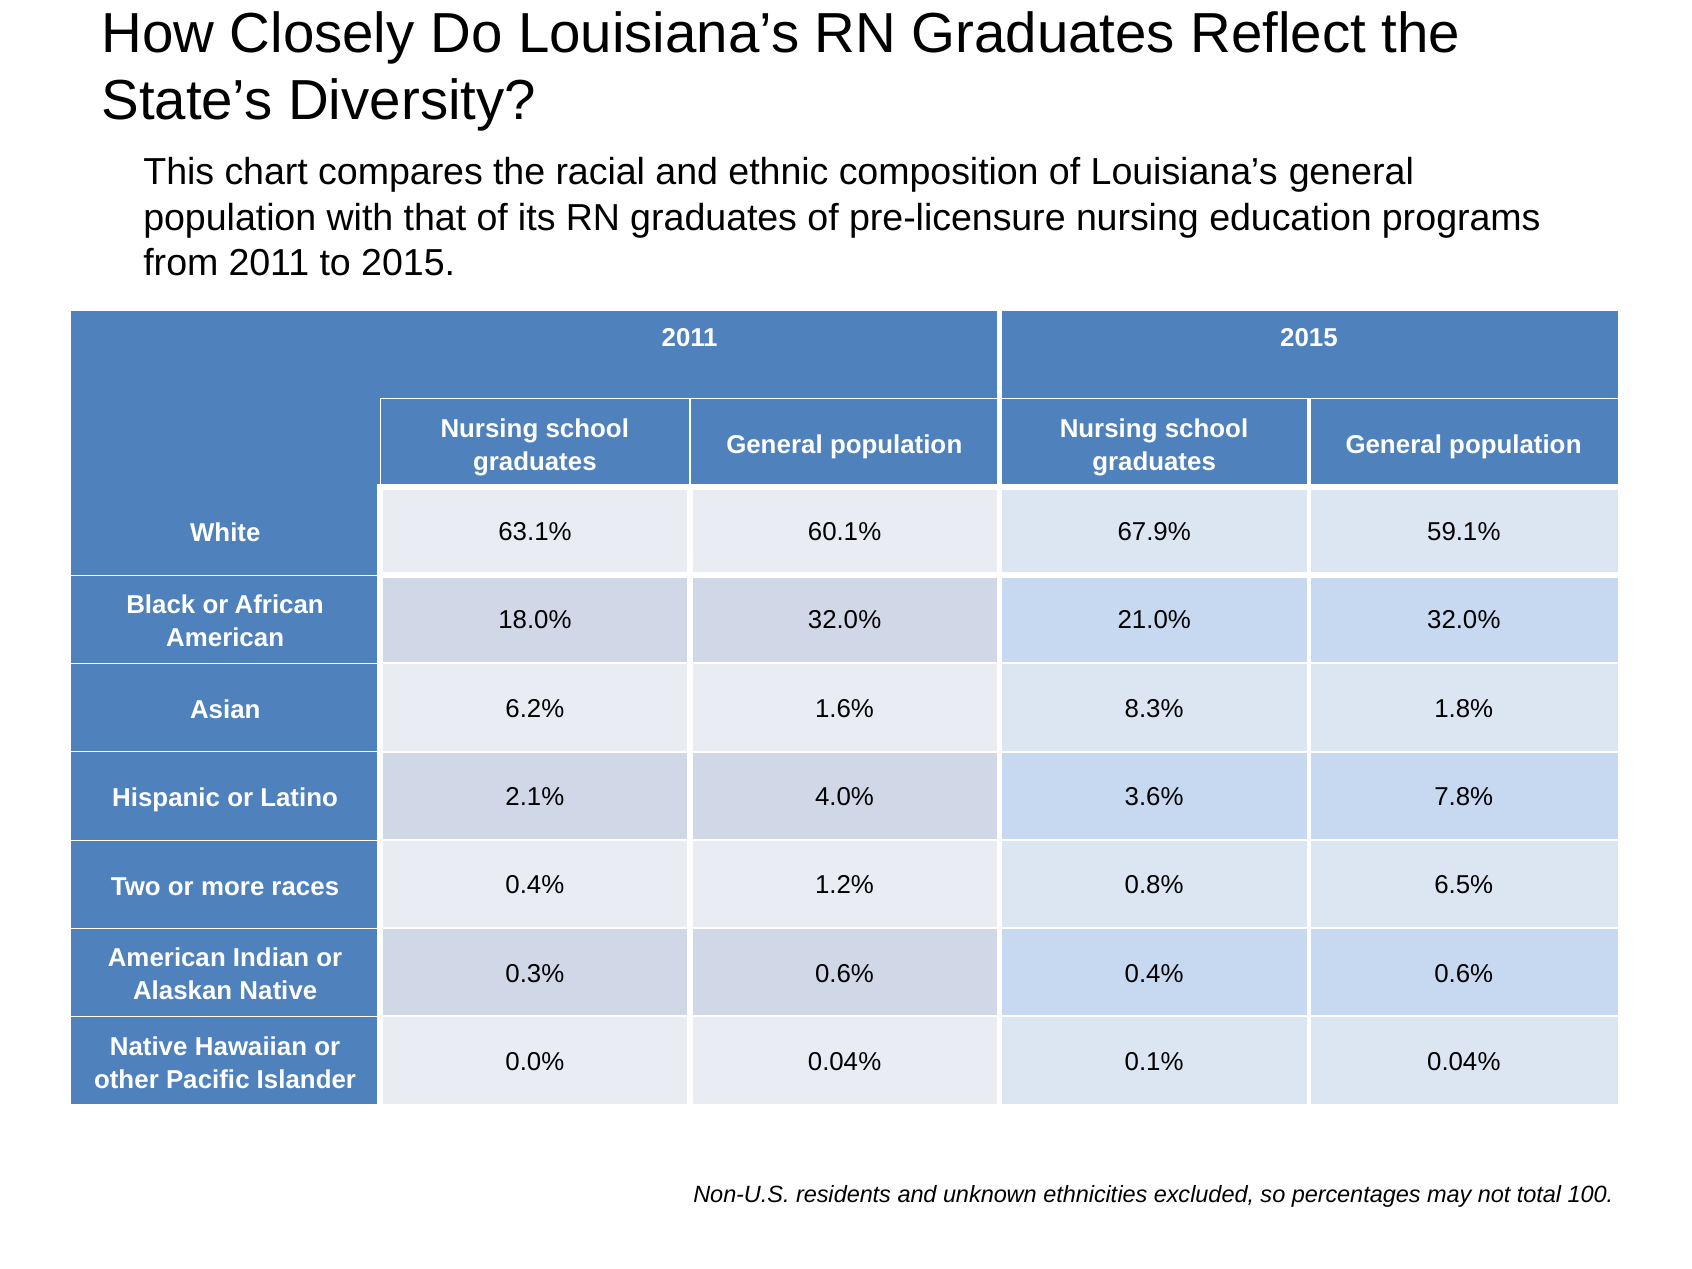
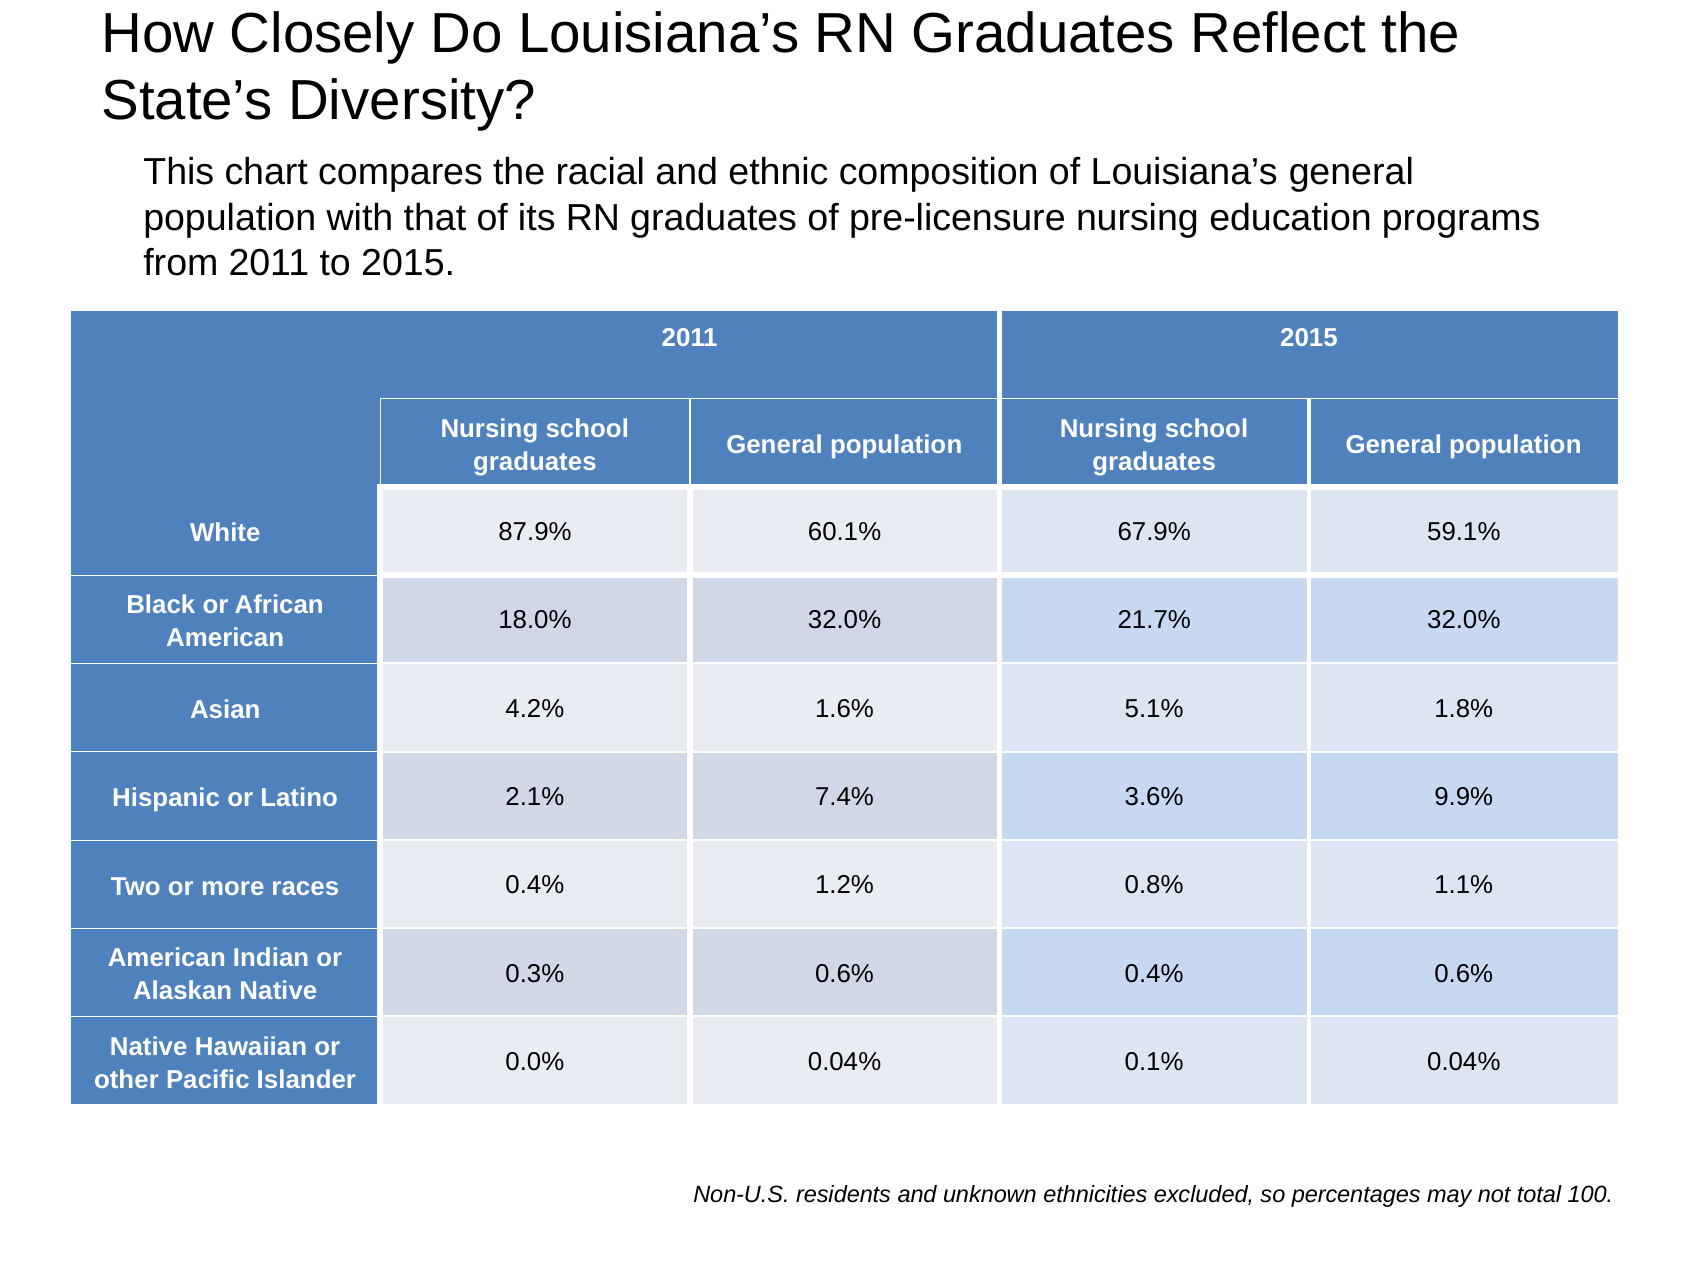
63.1%: 63.1% -> 87.9%
21.0%: 21.0% -> 21.7%
6.2%: 6.2% -> 4.2%
8.3%: 8.3% -> 5.1%
4.0%: 4.0% -> 7.4%
7.8%: 7.8% -> 9.9%
6.5%: 6.5% -> 1.1%
